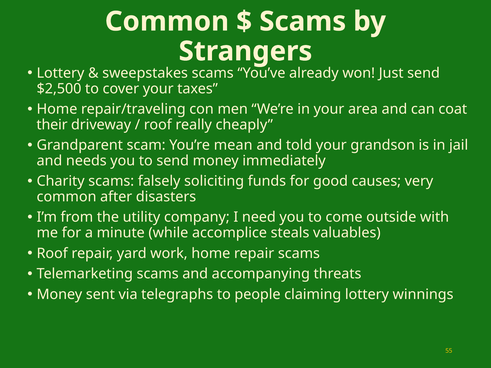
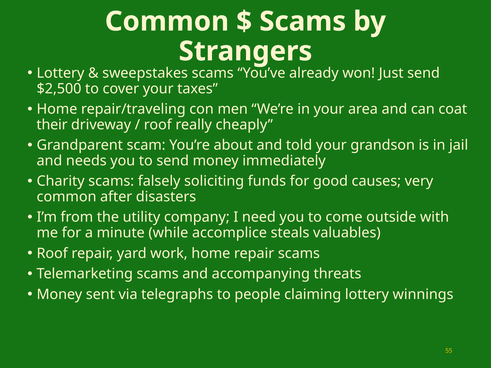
mean: mean -> about
